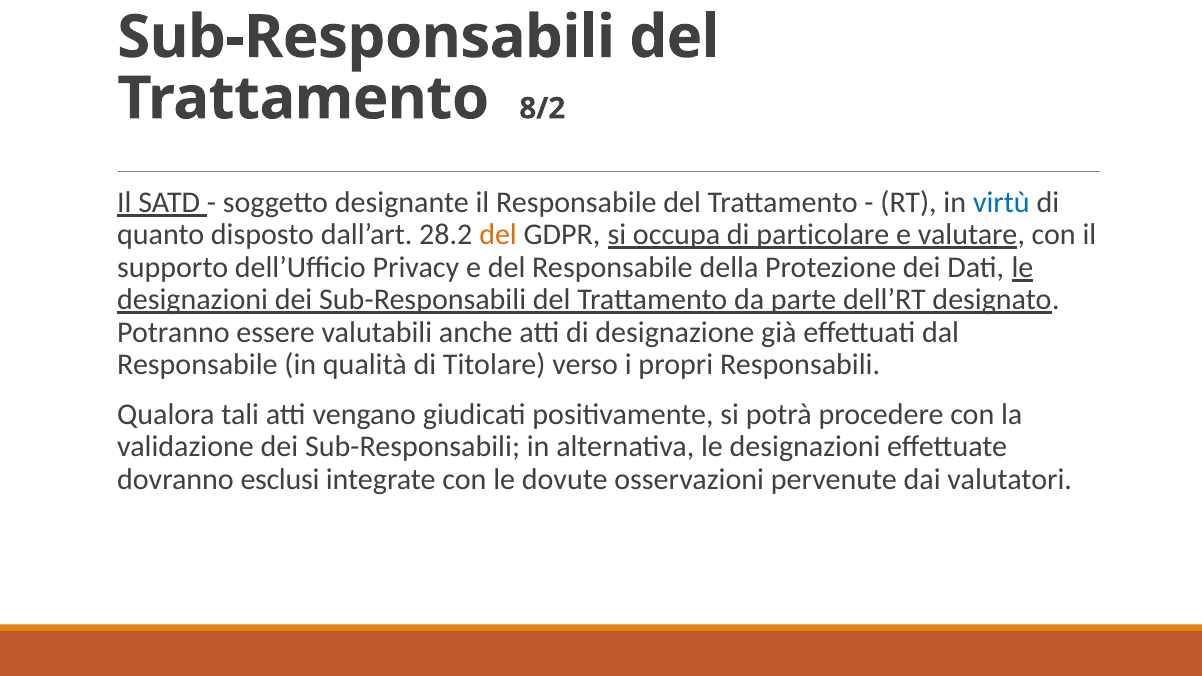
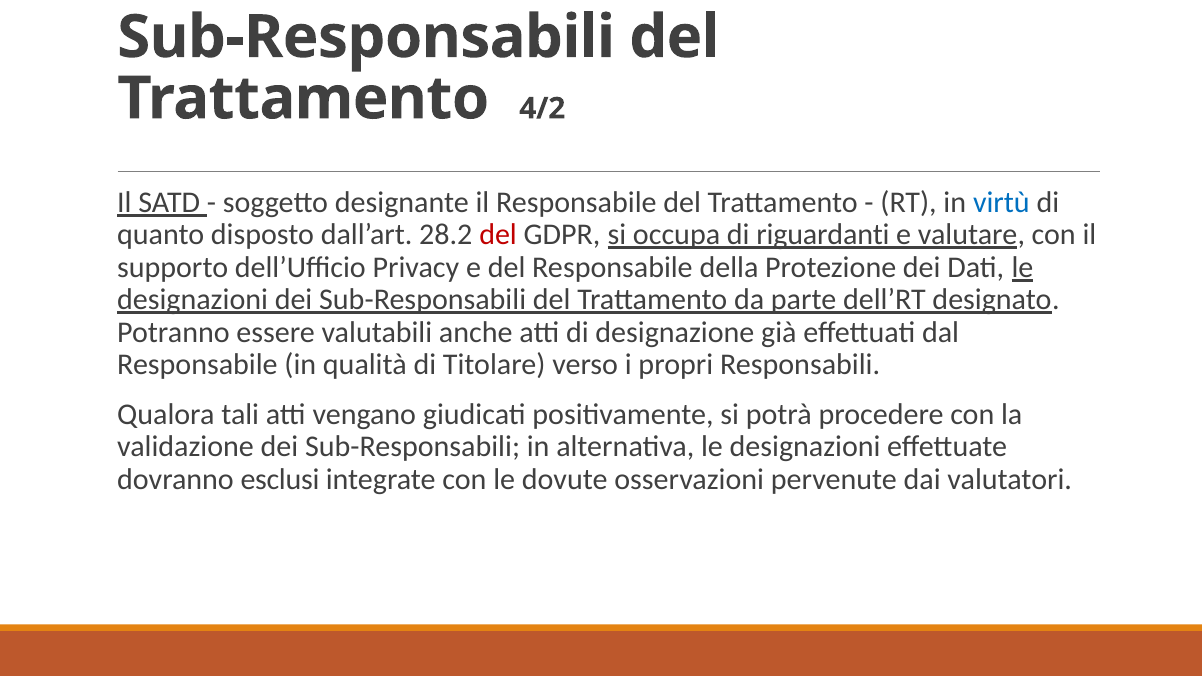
8/2: 8/2 -> 4/2
del at (498, 235) colour: orange -> red
particolare: particolare -> riguardanti
